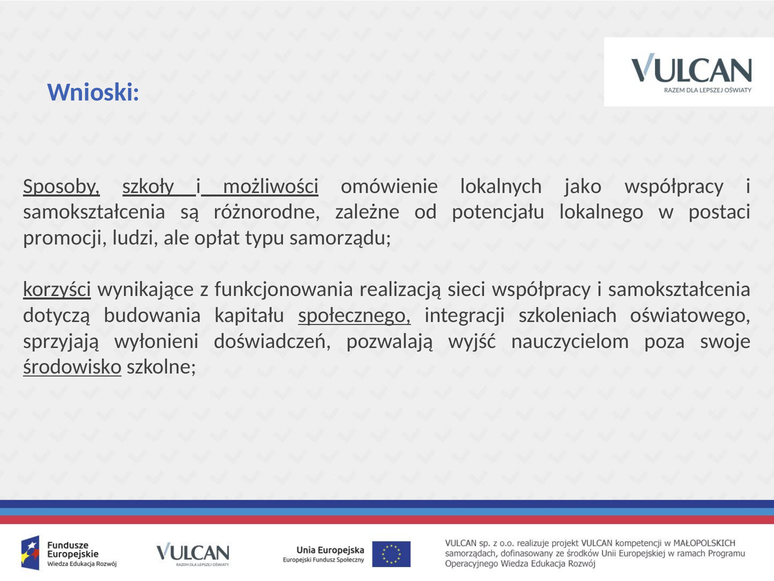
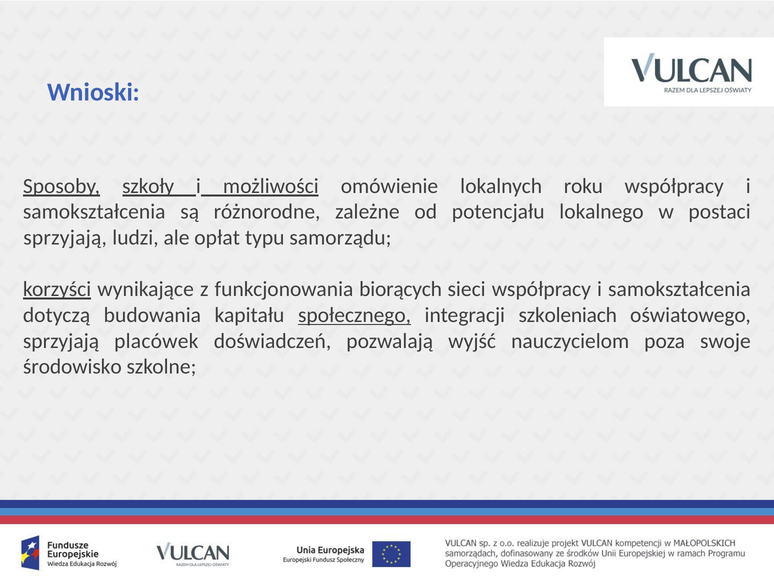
jako: jako -> roku
promocji at (65, 237): promocji -> sprzyjają
realizacją: realizacją -> biorących
wyłonieni: wyłonieni -> placówek
środowisko underline: present -> none
